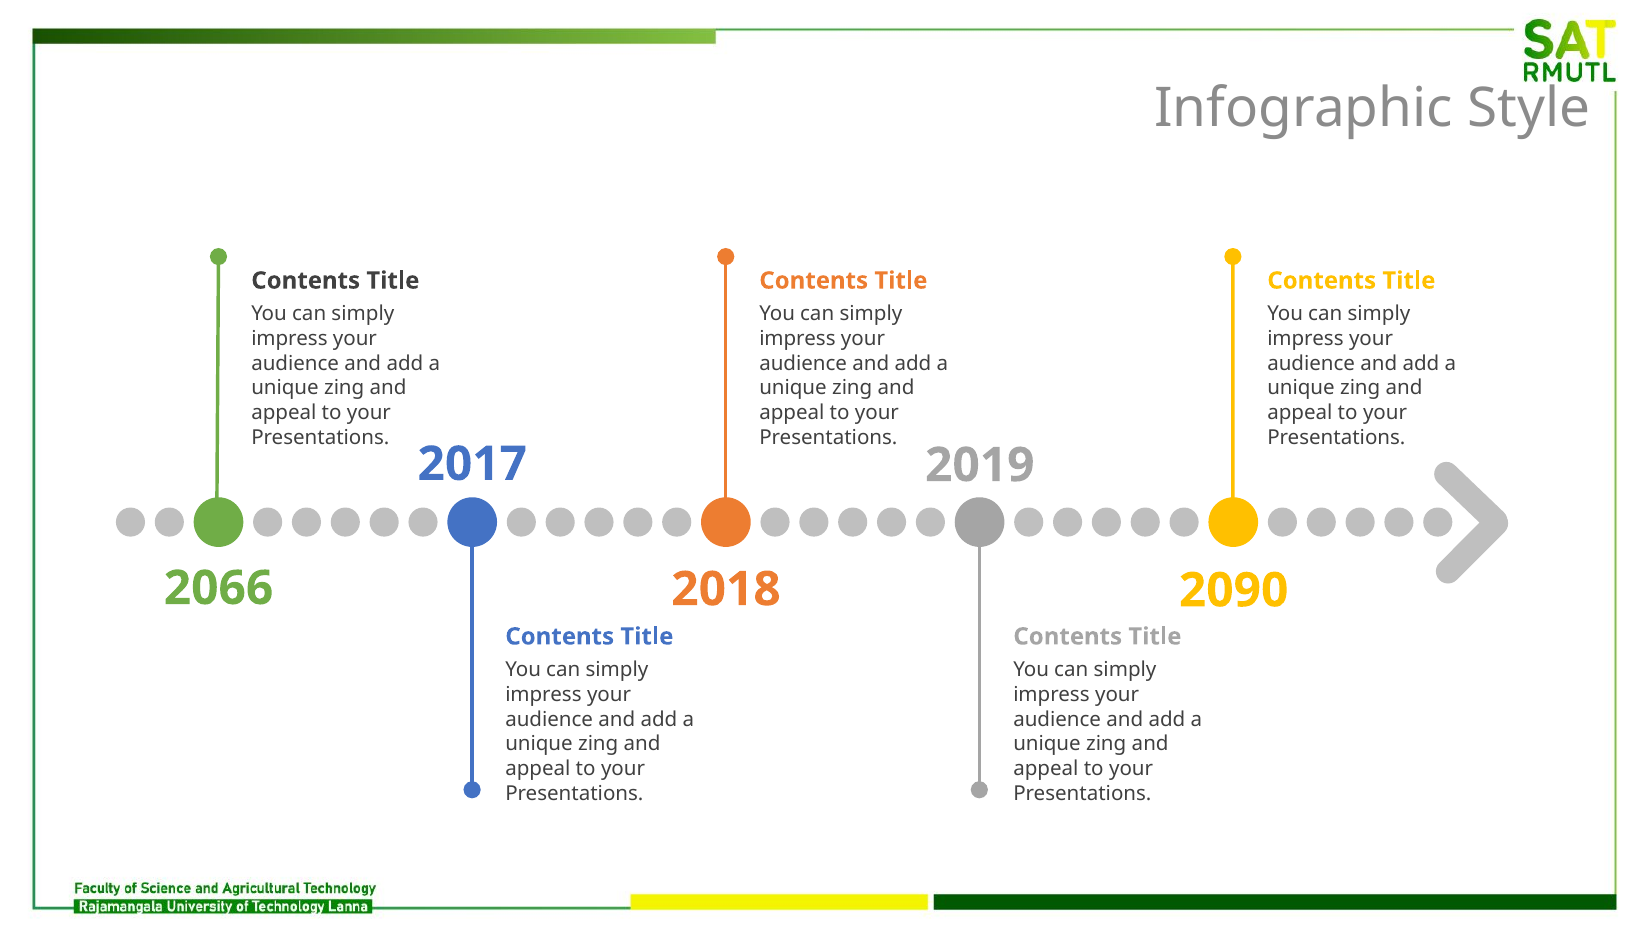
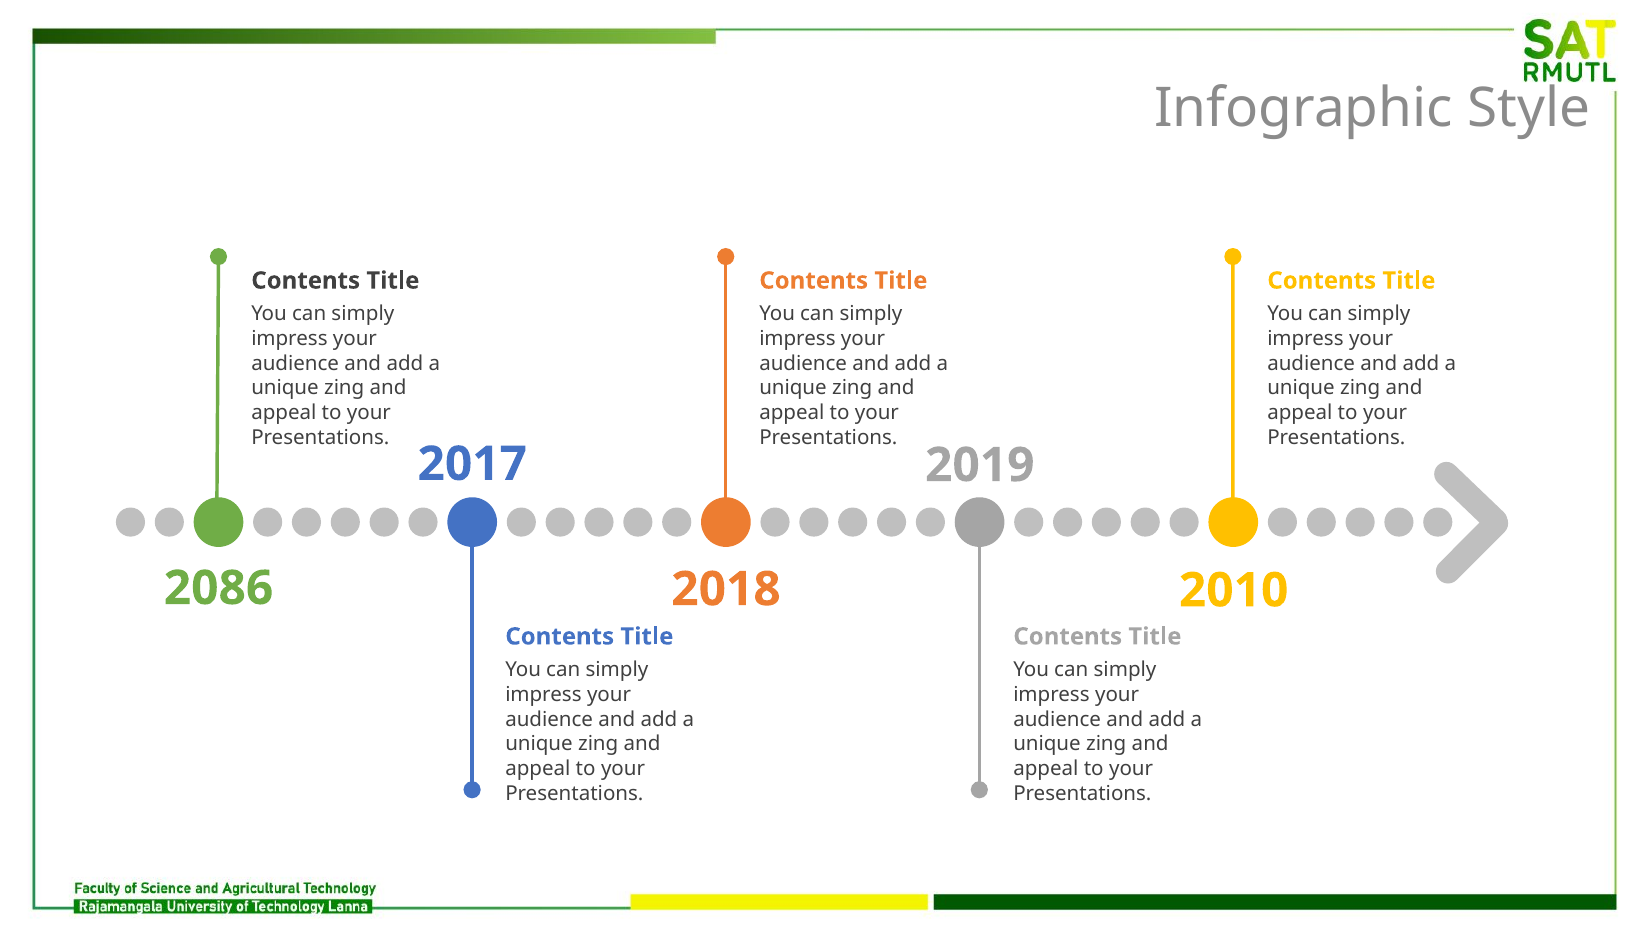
2066: 2066 -> 2086
2090: 2090 -> 2010
